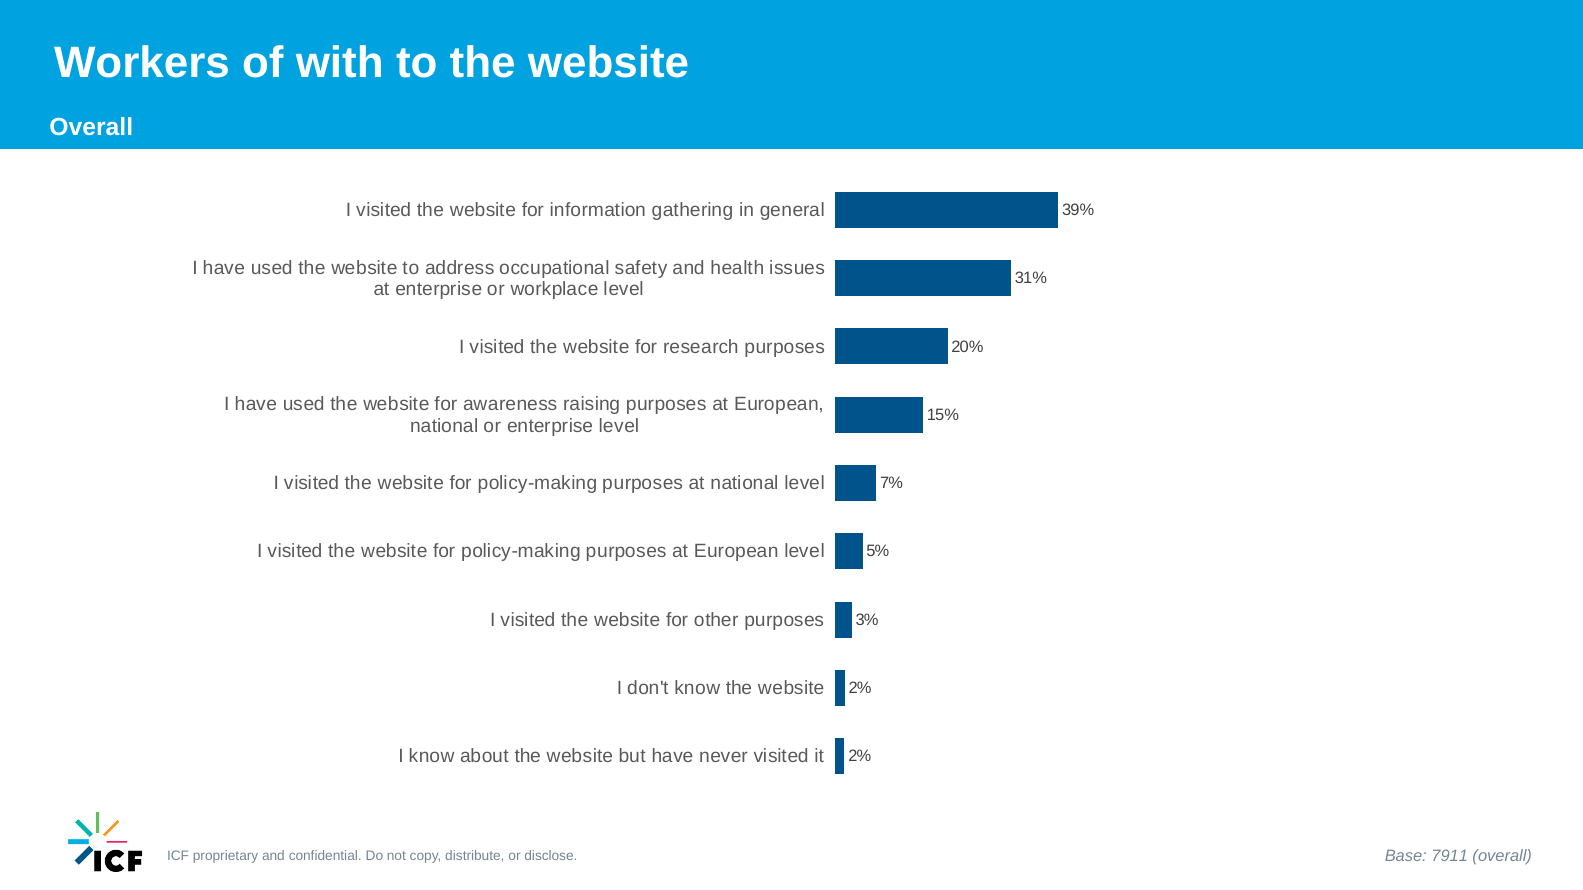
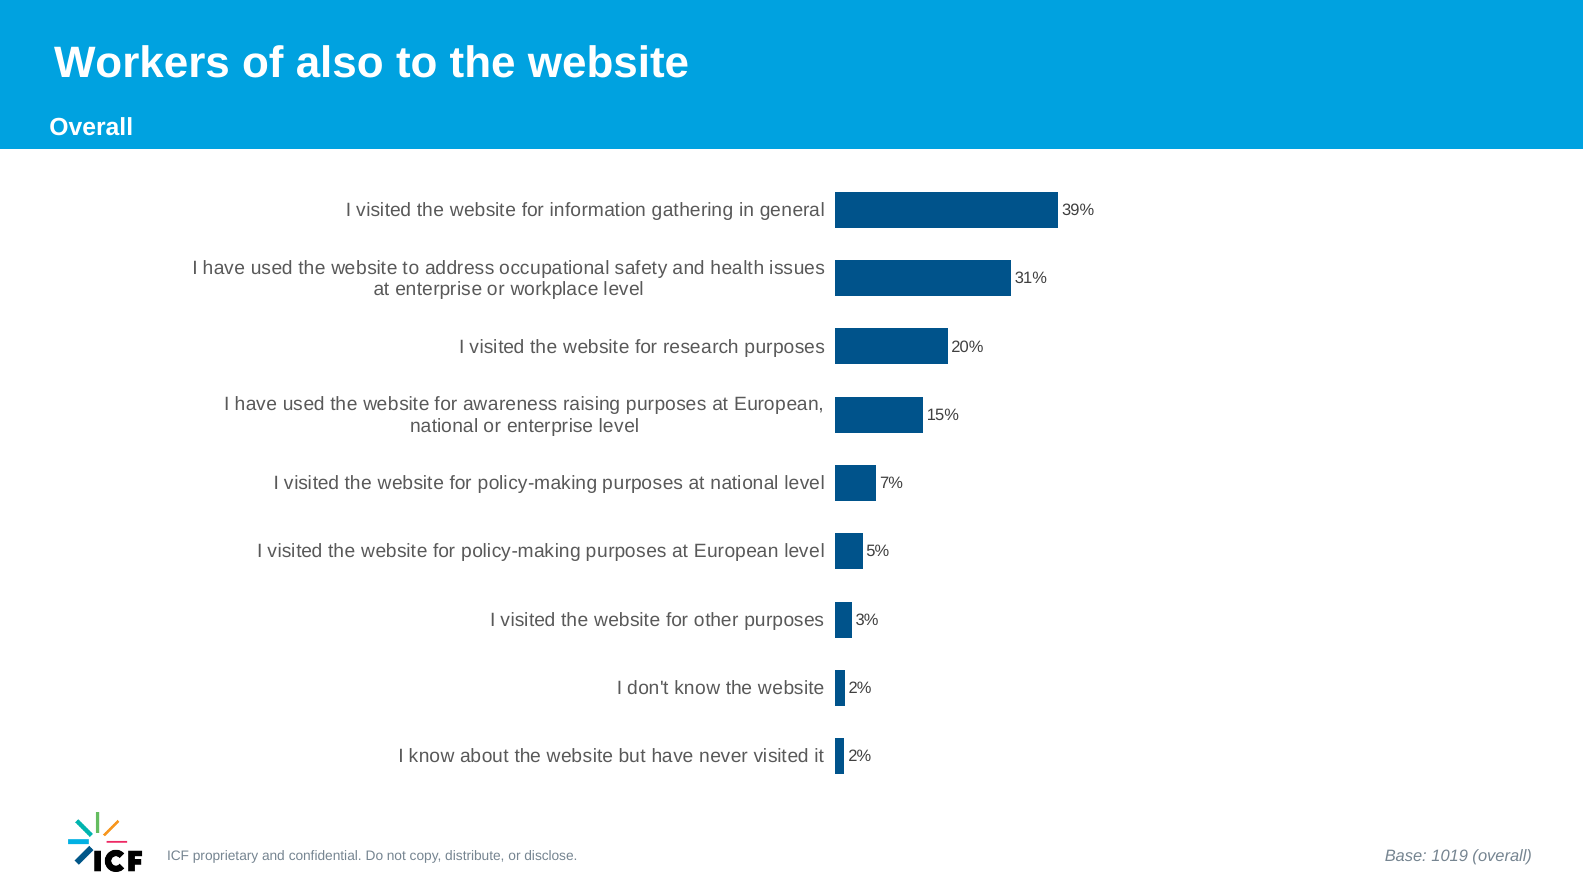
with: with -> also
7911: 7911 -> 1019
